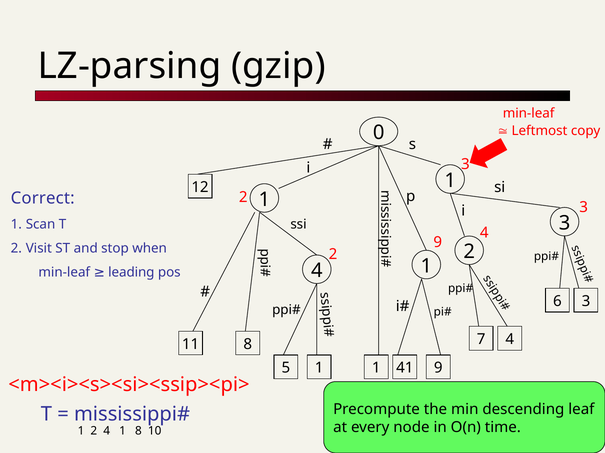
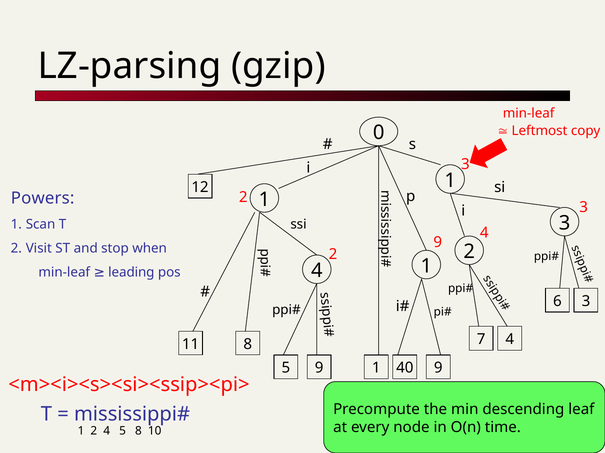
Correct: Correct -> Powers
5 1: 1 -> 9
41: 41 -> 40
4 1: 1 -> 5
